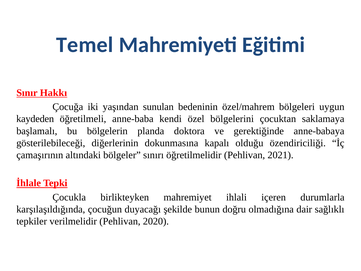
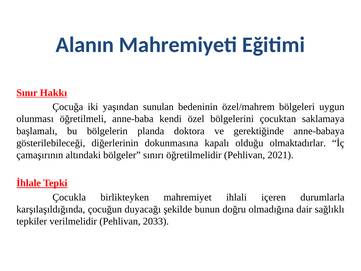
Temel: Temel -> Alanın
kaydeden: kaydeden -> olunması
özendiriciliği: özendiriciliği -> olmaktadırlar
2020: 2020 -> 2033
